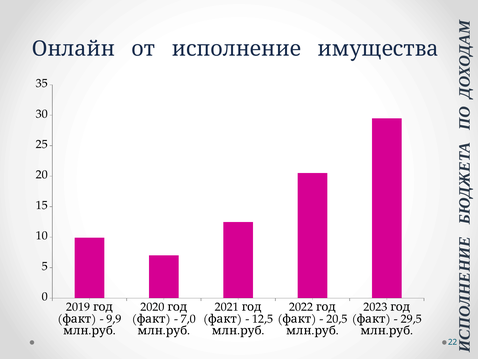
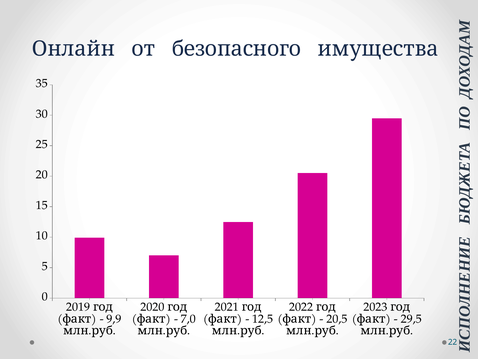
исполнение: исполнение -> безопасного
